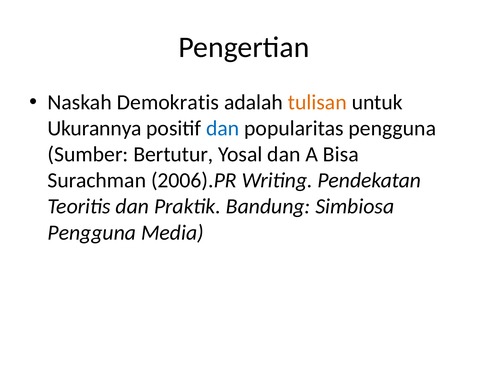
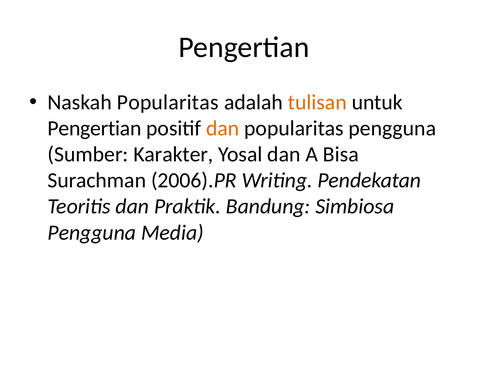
Naskah Demokratis: Demokratis -> Popularitas
Ukurannya at (94, 128): Ukurannya -> Pengertian
dan at (223, 128) colour: blue -> orange
Bertutur: Bertutur -> Karakter
